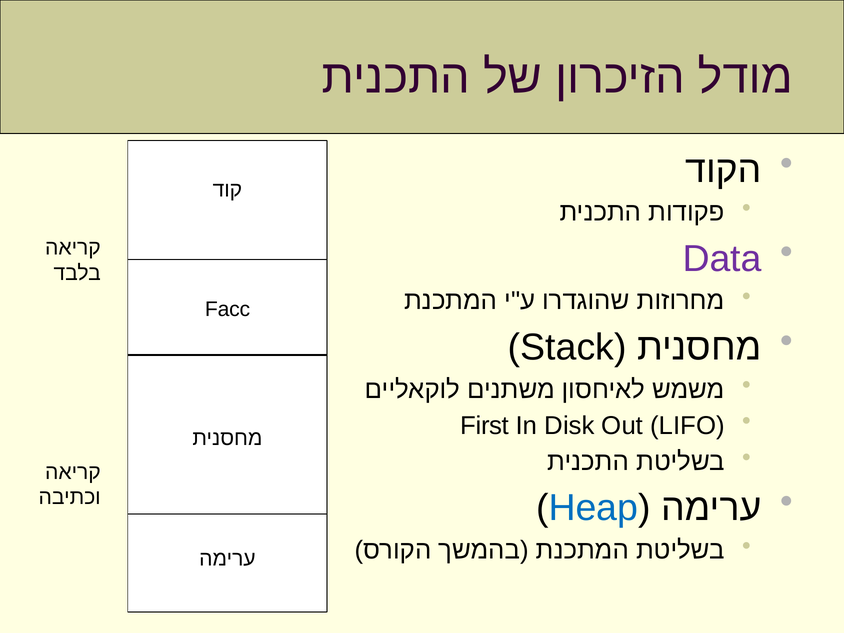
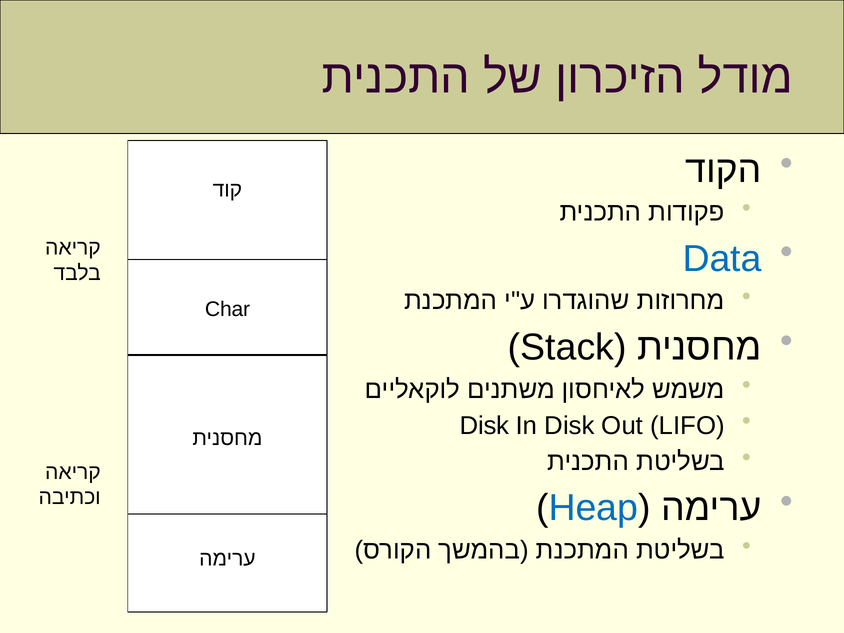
Data colour: purple -> blue
Facc: Facc -> Char
First at (485, 426): First -> Disk
